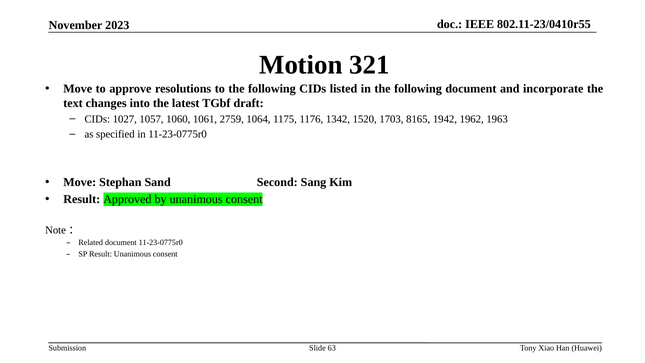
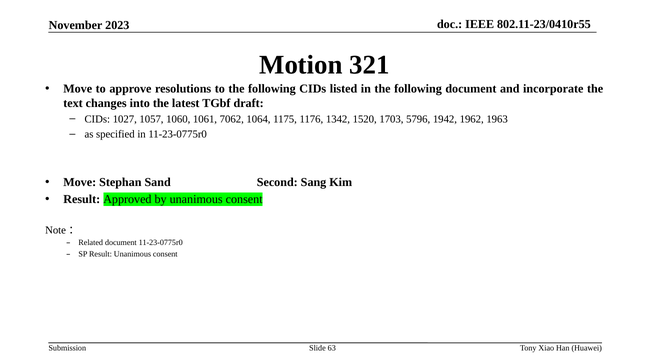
2759: 2759 -> 7062
8165: 8165 -> 5796
